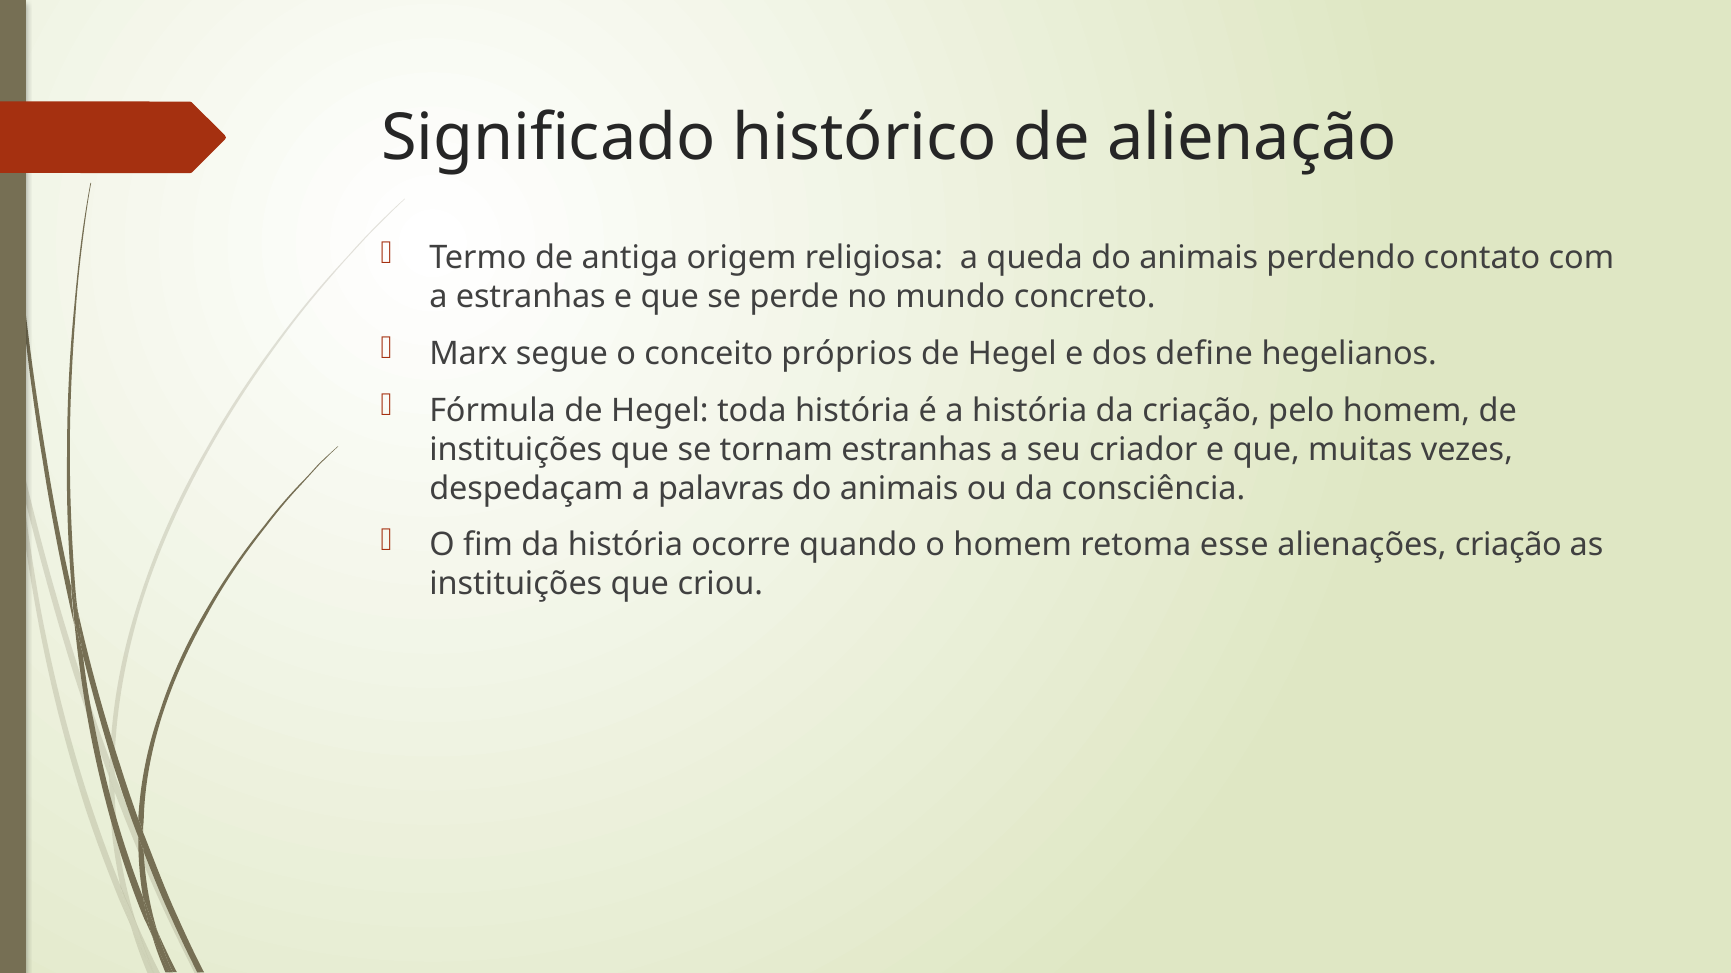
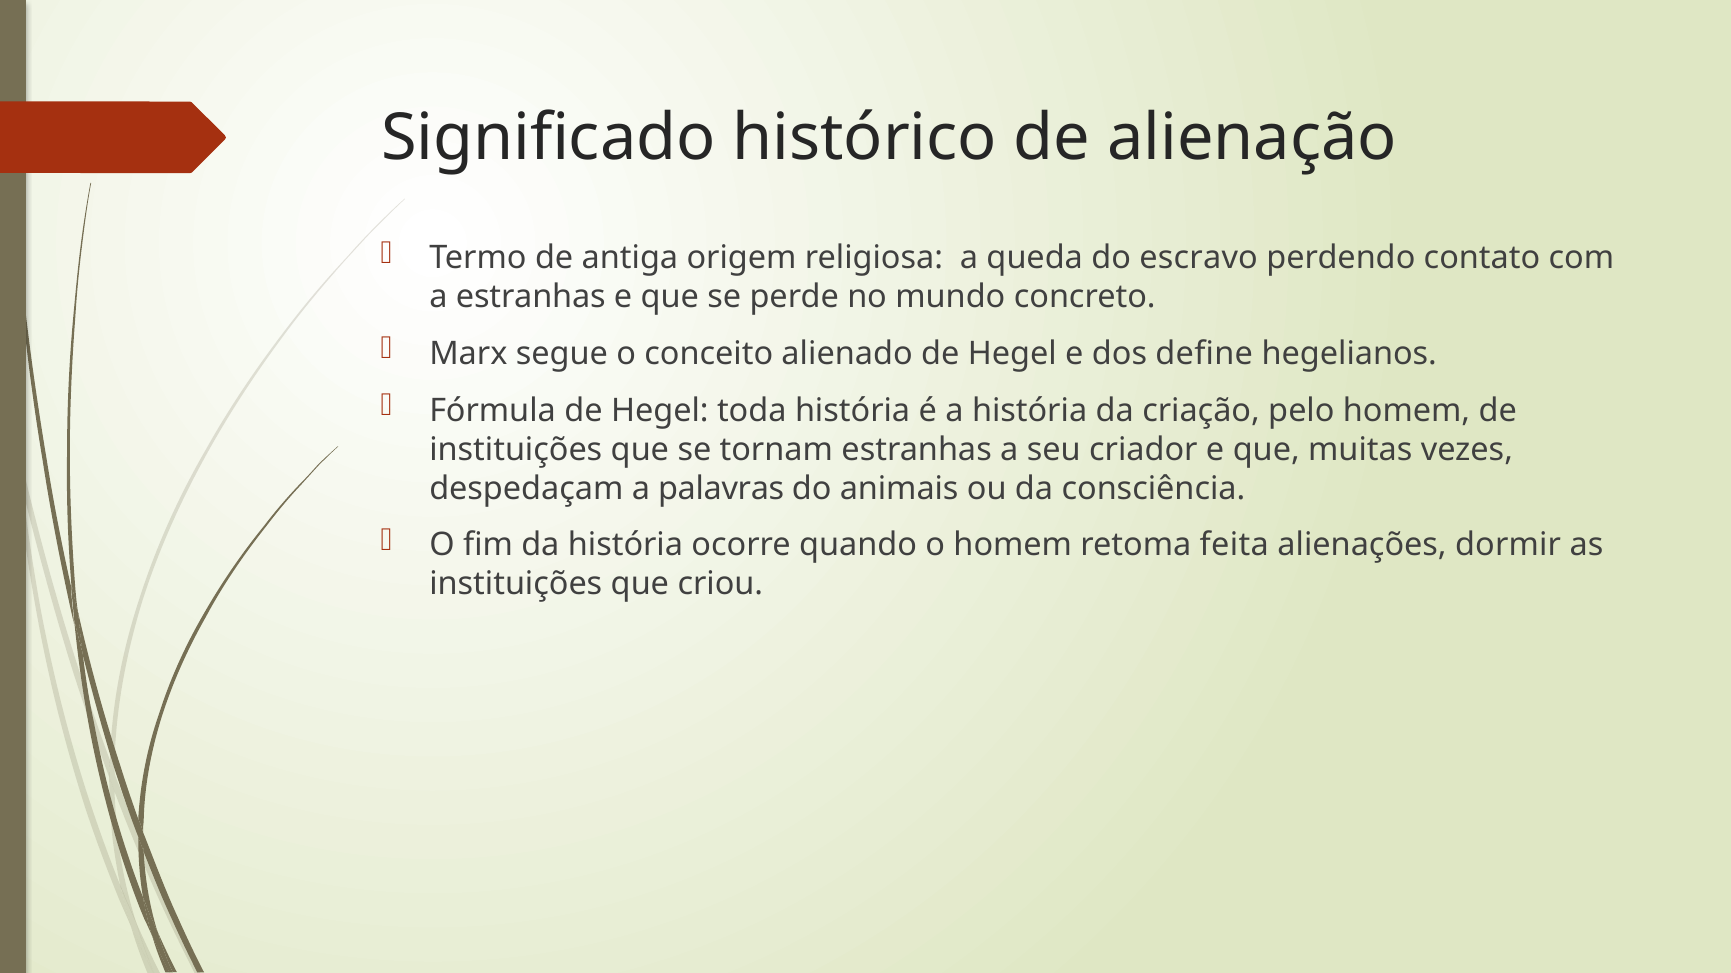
queda do animais: animais -> escravo
próprios: próprios -> alienado
esse: esse -> feita
alienações criação: criação -> dormir
